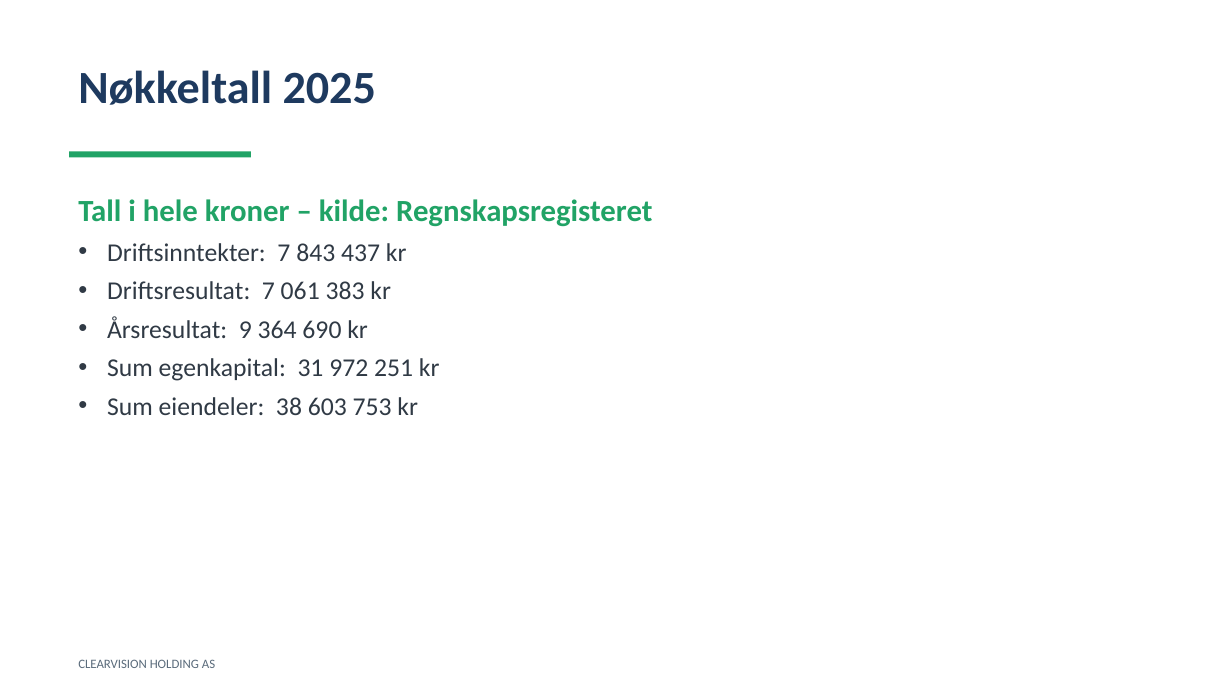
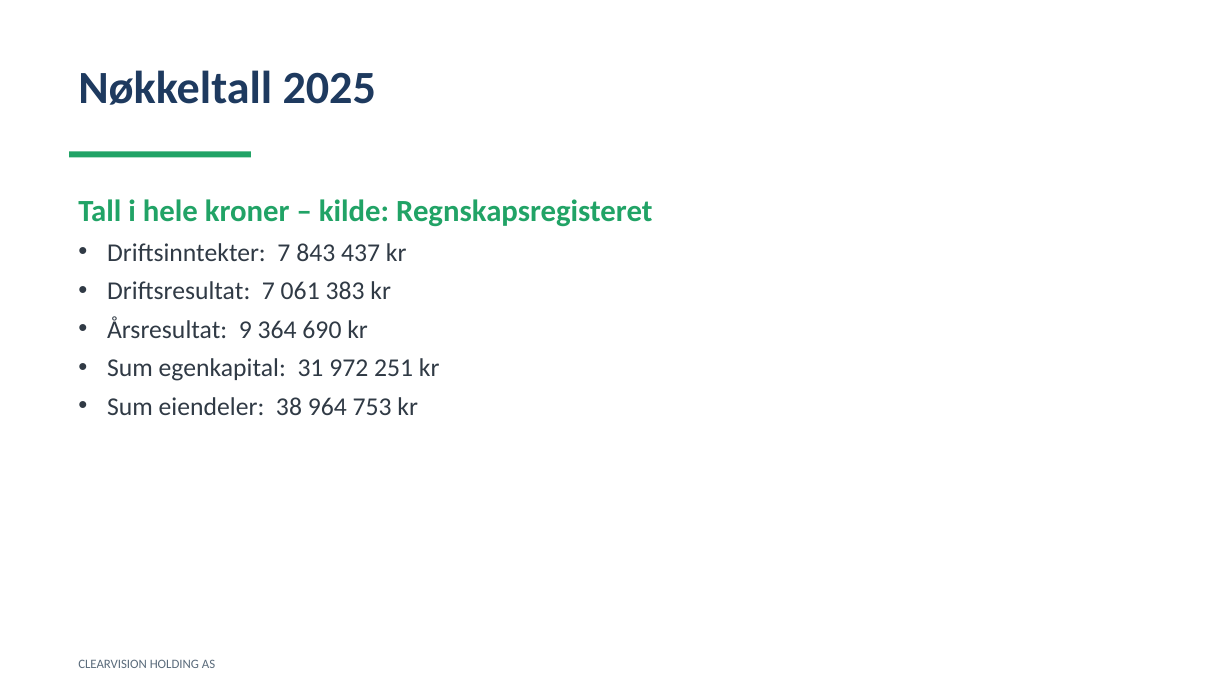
603: 603 -> 964
